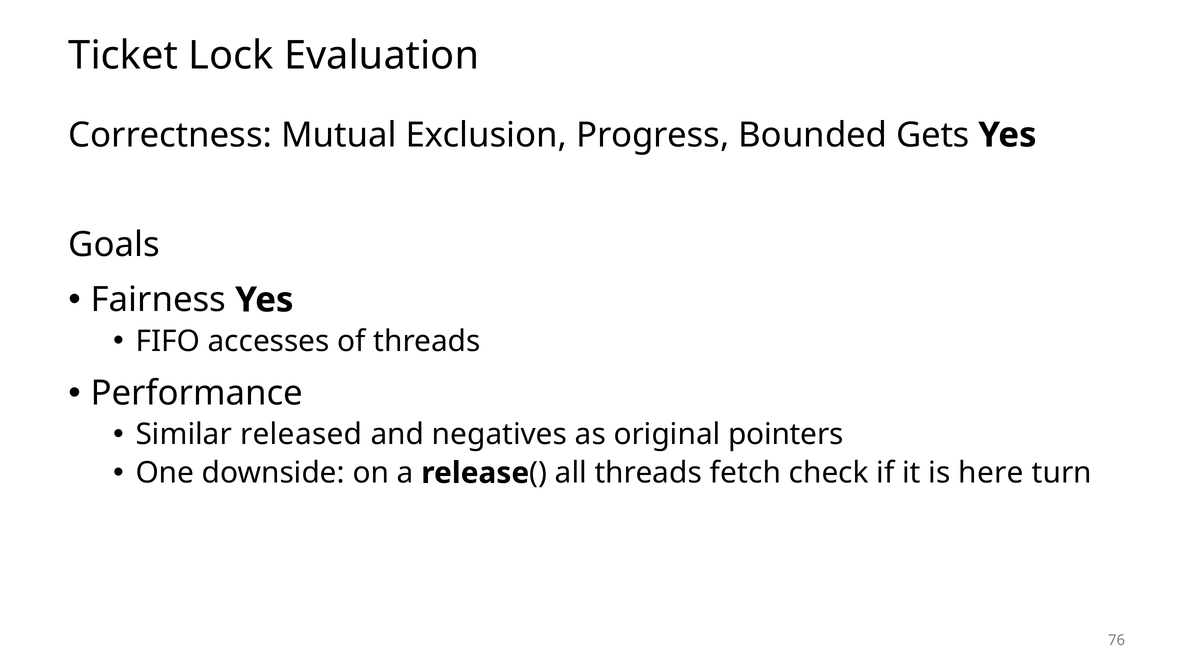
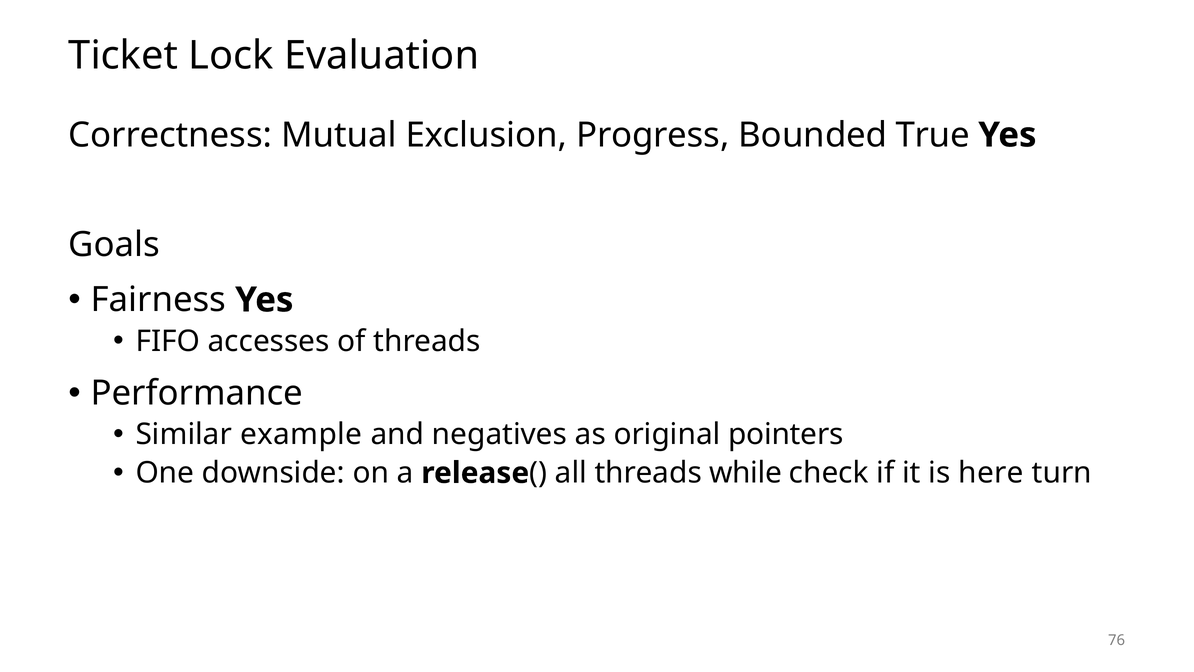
Gets: Gets -> True
released: released -> example
fetch: fetch -> while
